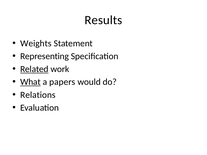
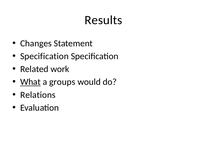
Weights: Weights -> Changes
Representing at (45, 56): Representing -> Specification
Related underline: present -> none
papers: papers -> groups
